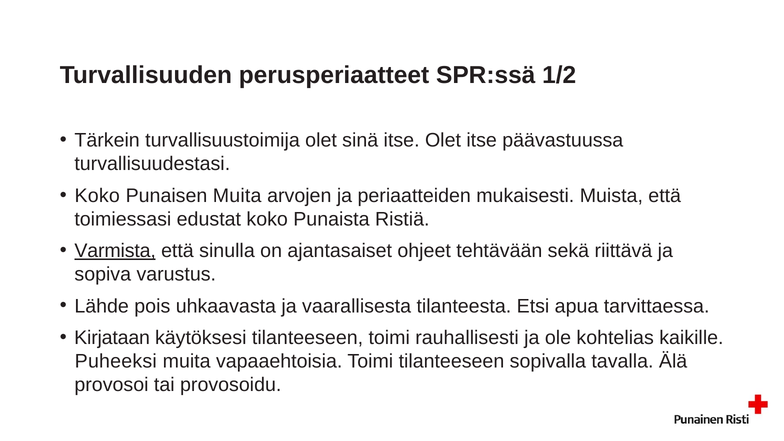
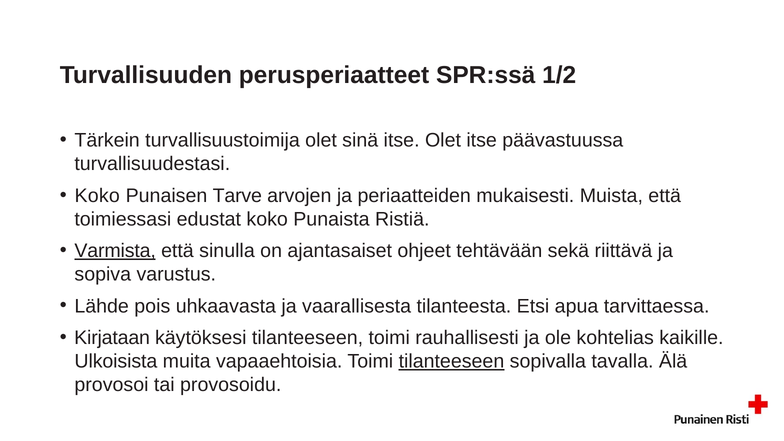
Punaisen Muita: Muita -> Tarve
Puheeksi: Puheeksi -> Ulkoisista
tilanteeseen at (451, 361) underline: none -> present
